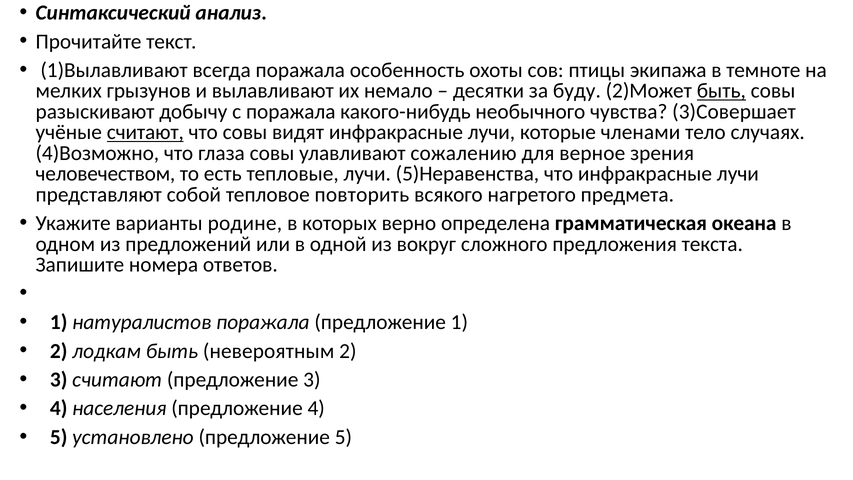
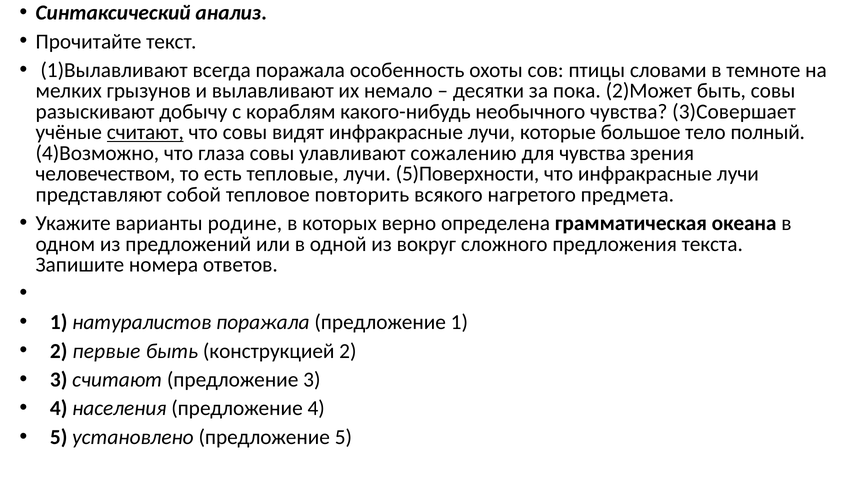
экипажа: экипажа -> словами
буду: буду -> пока
быть at (721, 91) underline: present -> none
с поражала: поражала -> кораблям
членами: членами -> большое
случаях: случаях -> полный
для верное: верное -> чувства
5)Неравенства: 5)Неравенства -> 5)Поверхности
лодкам: лодкам -> первые
невероятным: невероятным -> конструкцией
